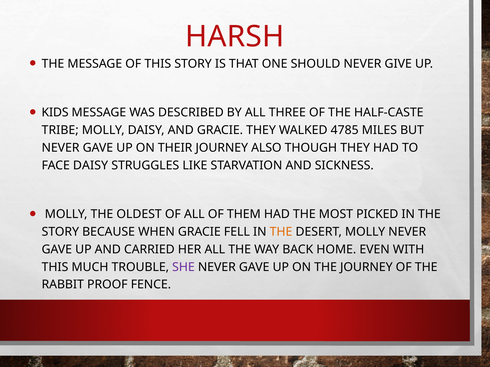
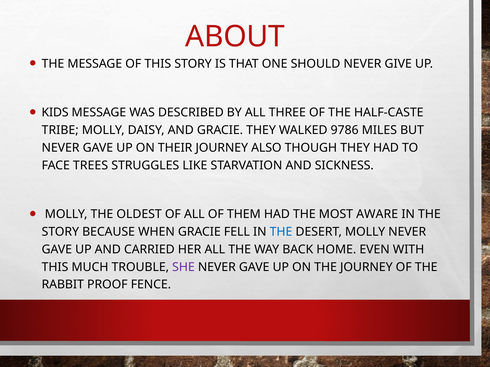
HARSH: HARSH -> ABOUT
4785: 4785 -> 9786
FACE DAISY: DAISY -> TREES
PICKED: PICKED -> AWARE
THE at (281, 232) colour: orange -> blue
